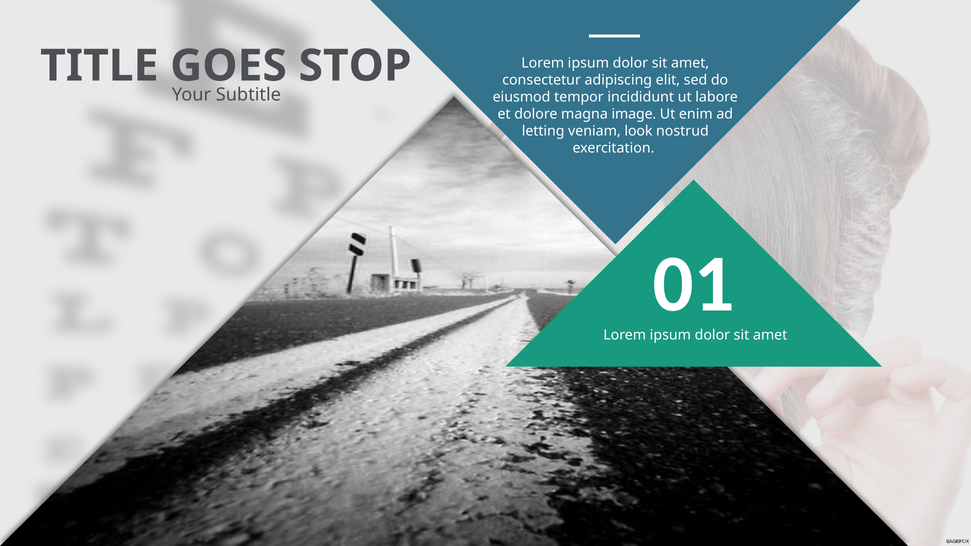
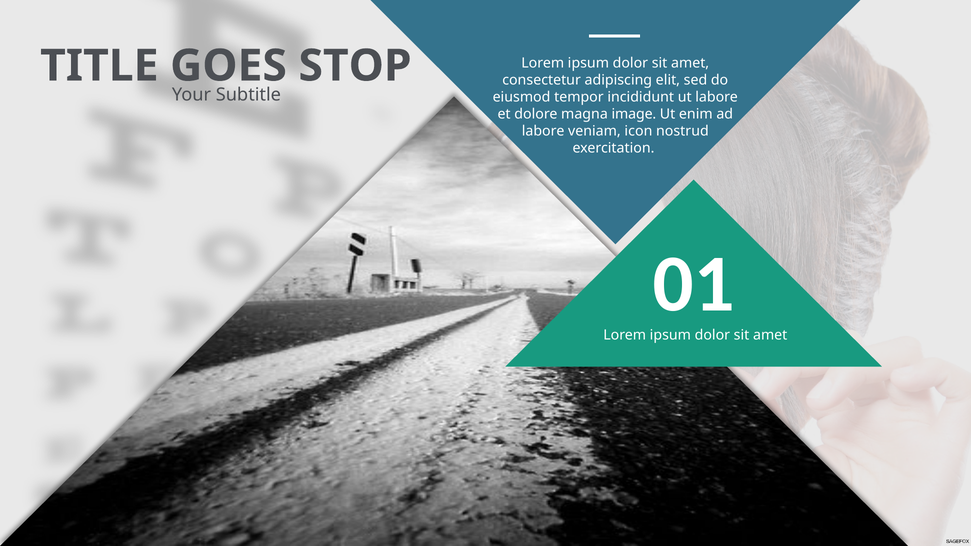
letting at (543, 131): letting -> labore
look: look -> icon
